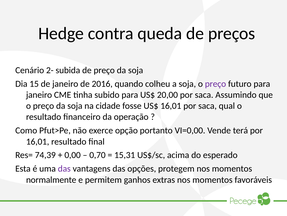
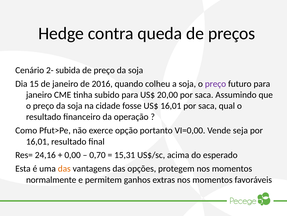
terá: terá -> seja
74,39: 74,39 -> 24,16
das at (64, 168) colour: purple -> orange
